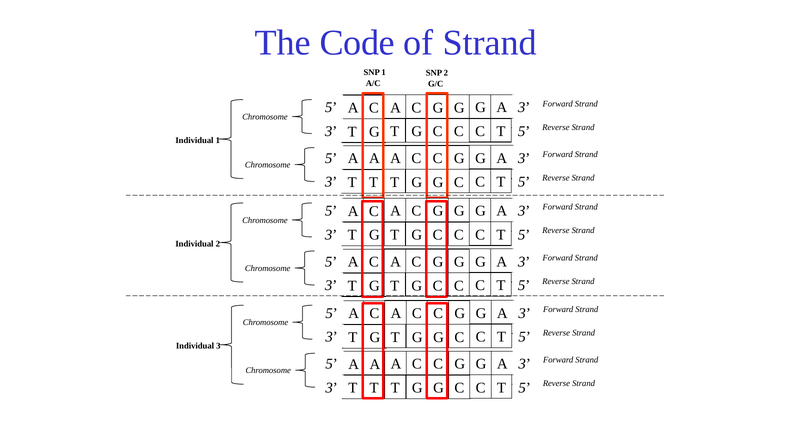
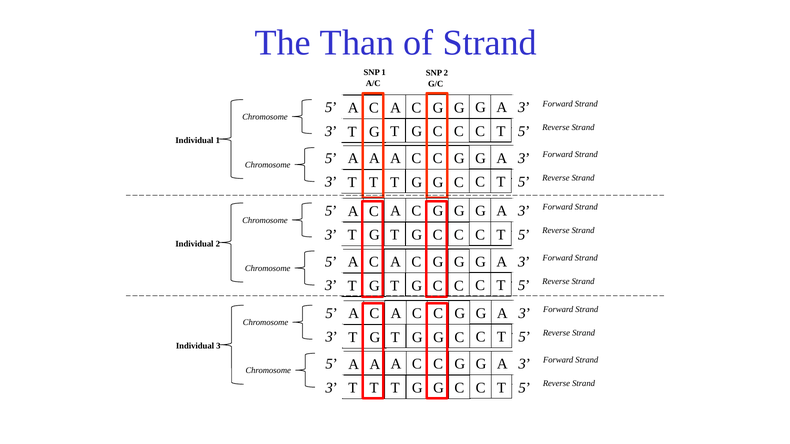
Code: Code -> Than
